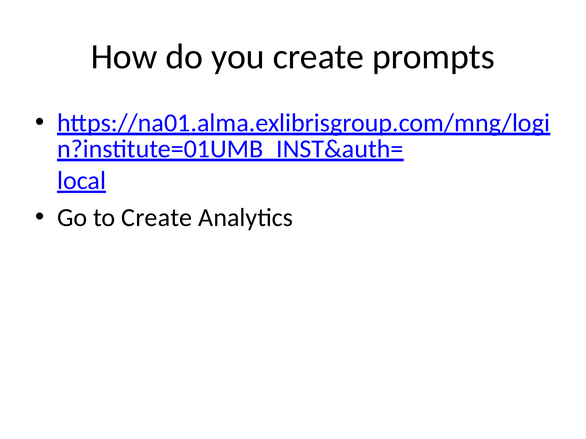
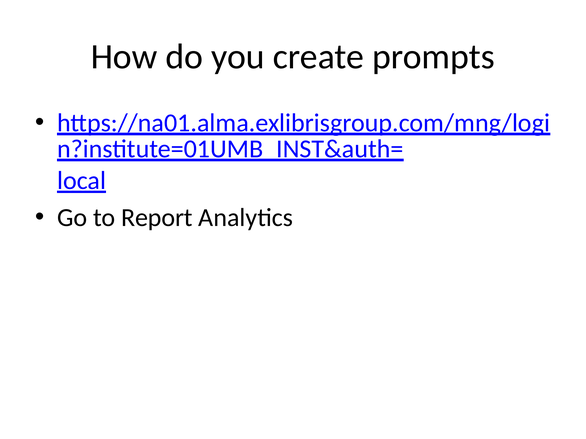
to Create: Create -> Report
